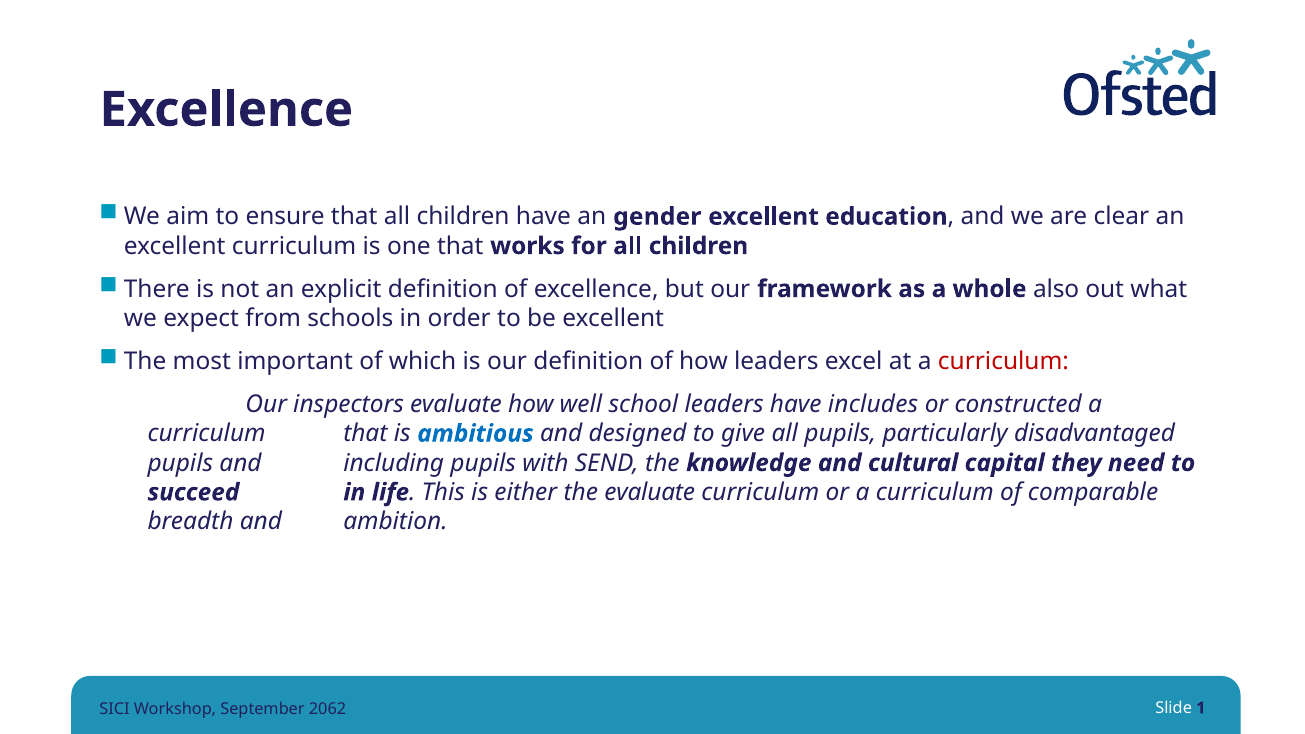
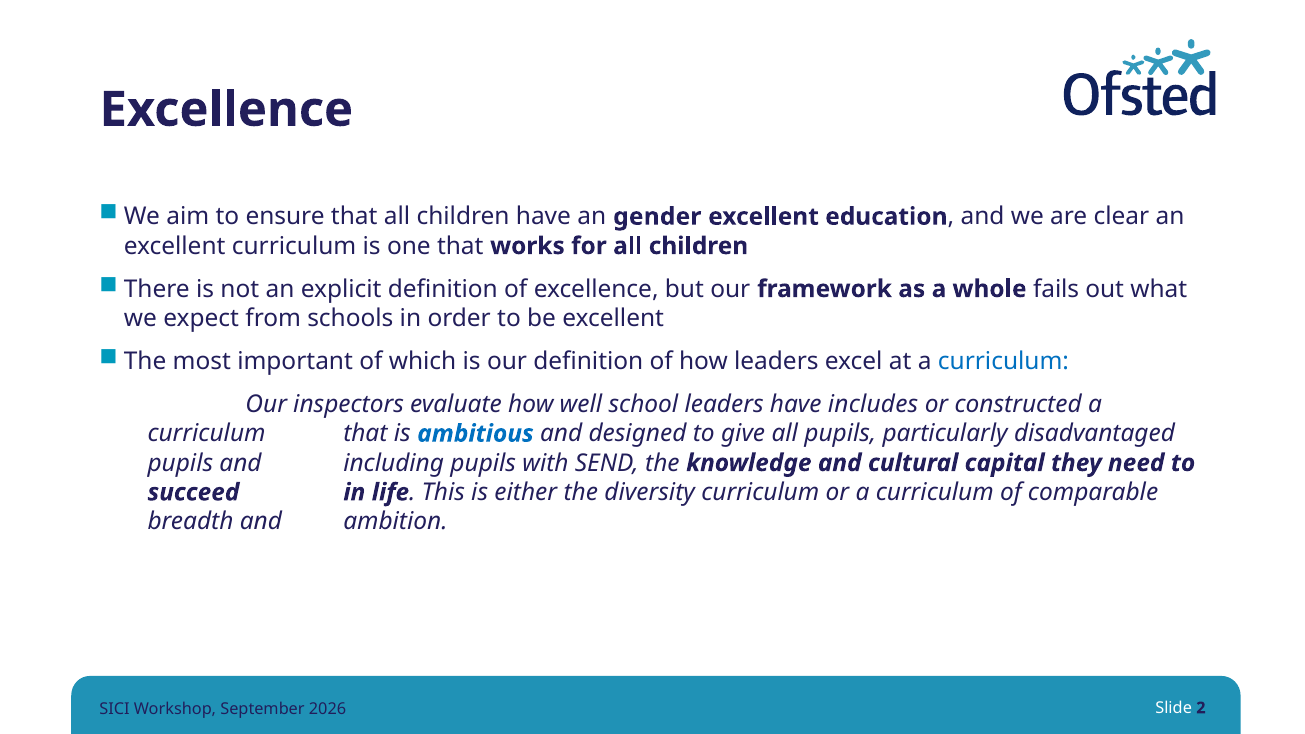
also: also -> fails
curriculum at (1003, 361) colour: red -> blue
the evaluate: evaluate -> diversity
2062: 2062 -> 2026
1: 1 -> 2
